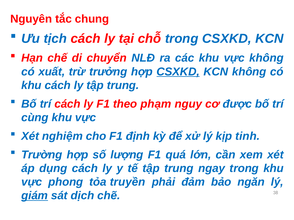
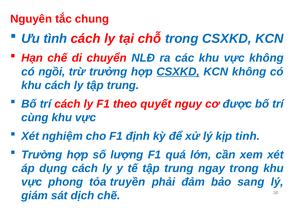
tịch: tịch -> tình
xuất: xuất -> ngồi
phạm: phạm -> quyết
ngăn: ngăn -> sang
giám underline: present -> none
